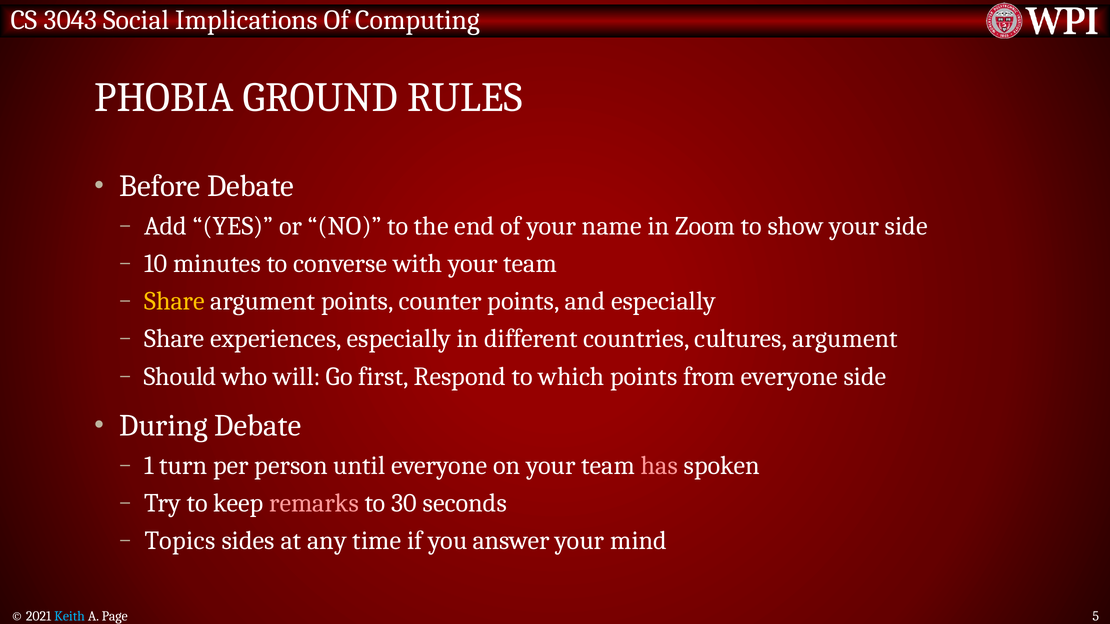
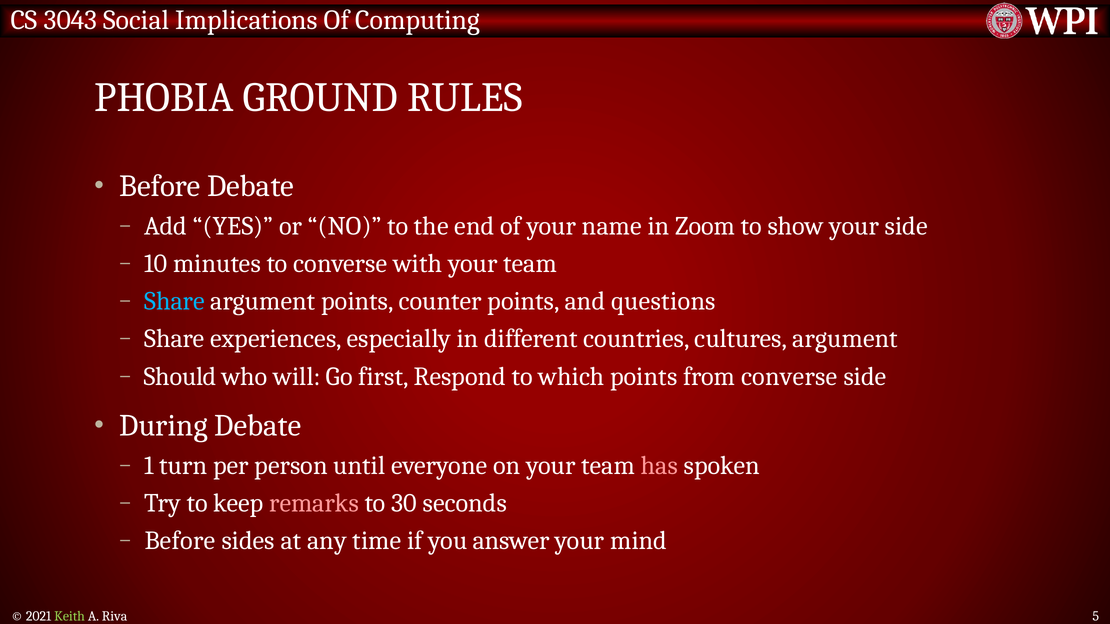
Share at (174, 301) colour: yellow -> light blue
and especially: especially -> questions
from everyone: everyone -> converse
Topics at (180, 541): Topics -> Before
Keith colour: light blue -> light green
Page: Page -> Riva
